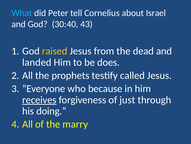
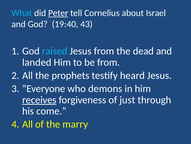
Peter underline: none -> present
30:40: 30:40 -> 19:40
raised colour: yellow -> light blue
be does: does -> from
called: called -> heard
because: because -> demons
doing: doing -> come
